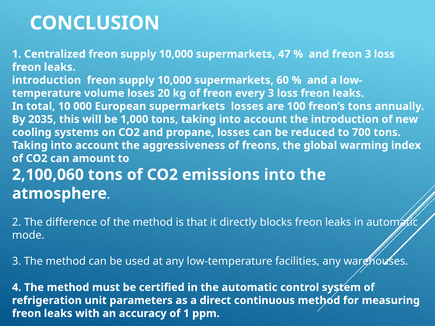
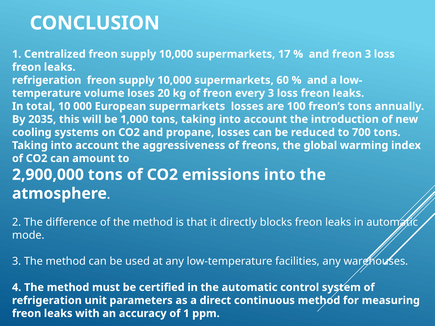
47: 47 -> 17
introduction at (47, 80): introduction -> refrigeration
2,100,060: 2,100,060 -> 2,900,000
